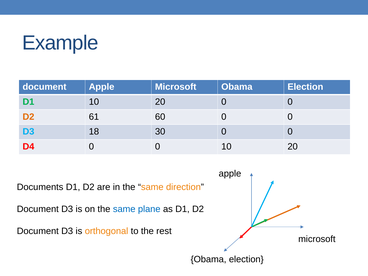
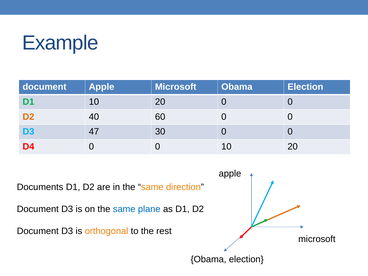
61: 61 -> 40
18: 18 -> 47
